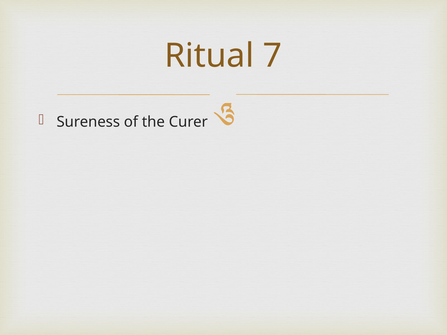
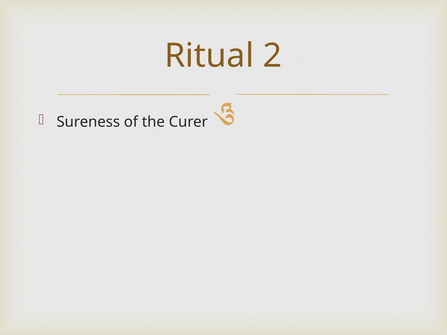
7: 7 -> 2
